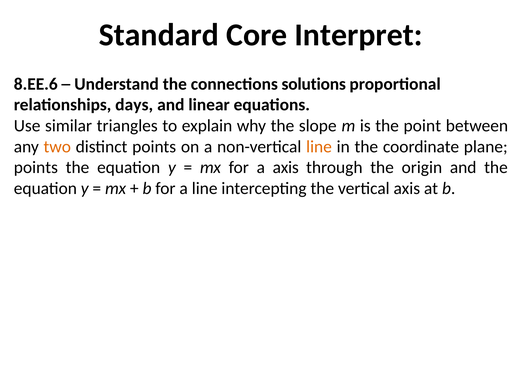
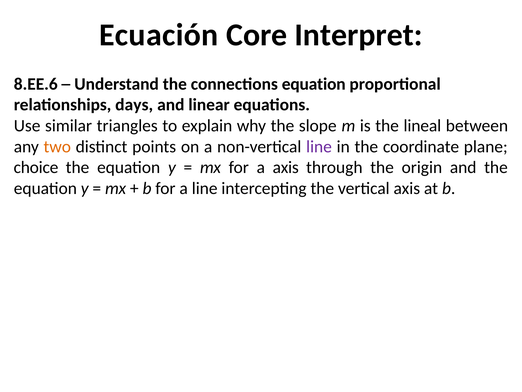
Standard: Standard -> Ecuación
connections solutions: solutions -> equation
point: point -> lineal
line at (319, 146) colour: orange -> purple
points at (36, 167): points -> choice
